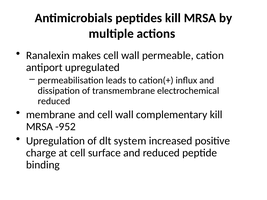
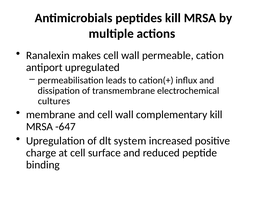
reduced at (54, 101): reduced -> cultures
-952: -952 -> -647
